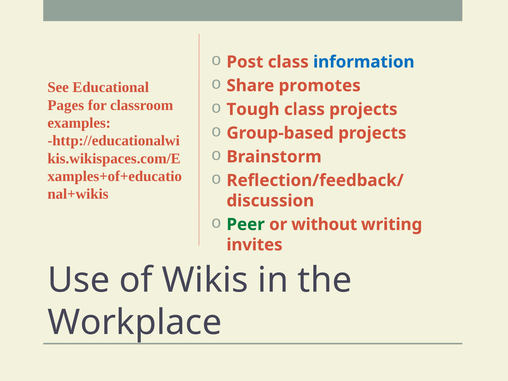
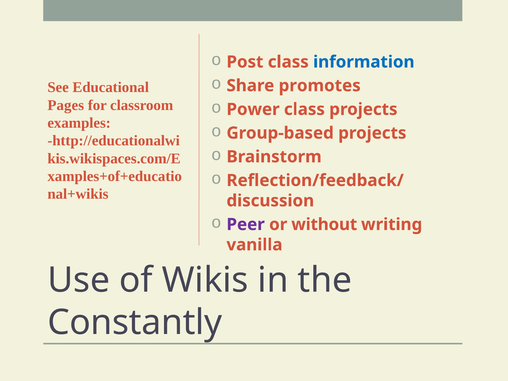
Tough: Tough -> Power
Peer colour: green -> purple
invites: invites -> vanilla
Workplace: Workplace -> Constantly
